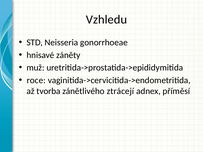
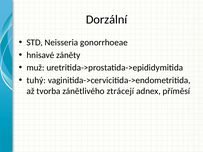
Vzhledu: Vzhledu -> Dorzální
roce: roce -> tuhý
